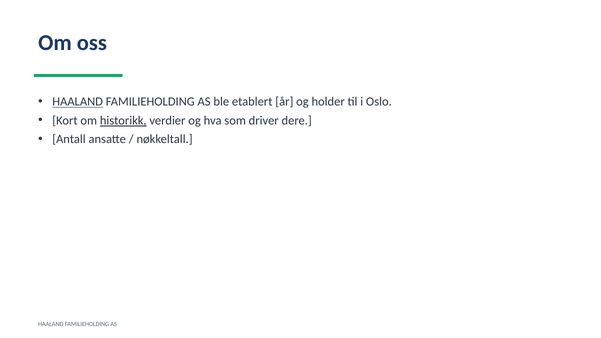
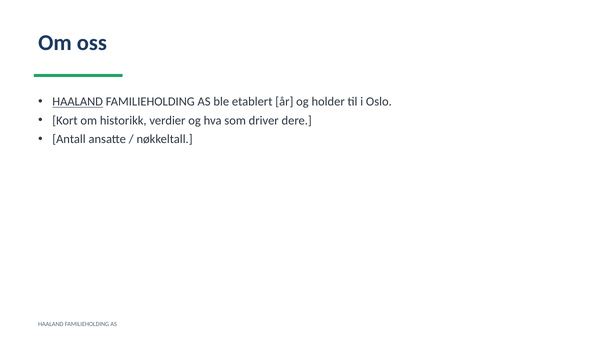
historikk underline: present -> none
